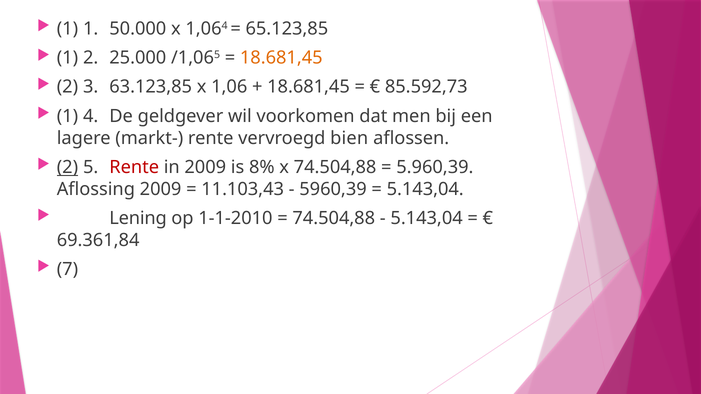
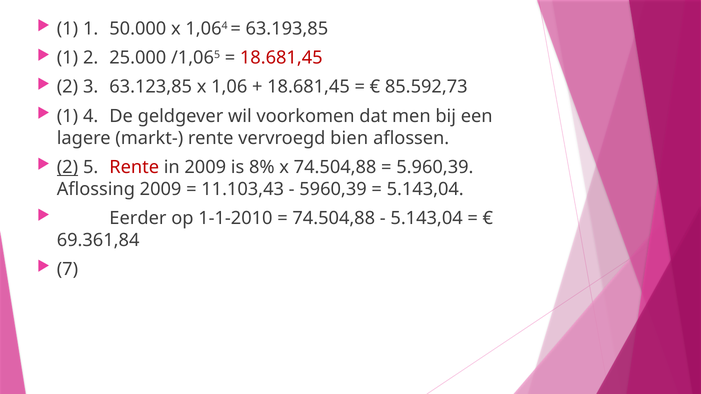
65.123,85: 65.123,85 -> 63.193,85
18.681,45 at (281, 58) colour: orange -> red
Lening: Lening -> Eerder
